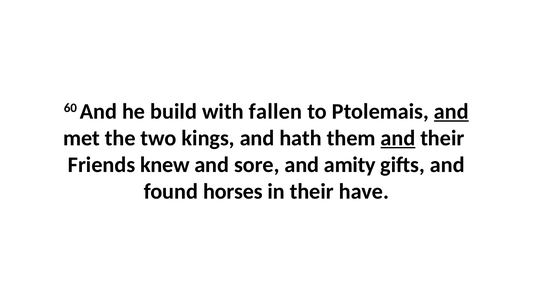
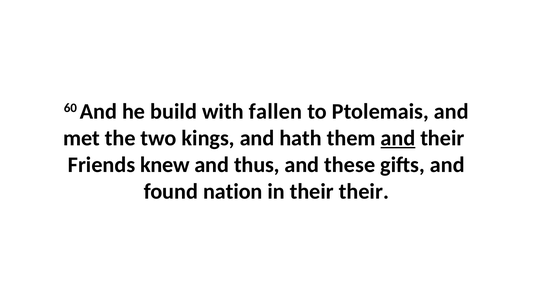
and at (451, 111) underline: present -> none
sore: sore -> thus
amity: amity -> these
horses: horses -> nation
their have: have -> their
